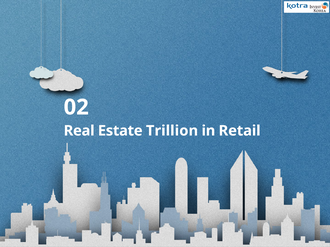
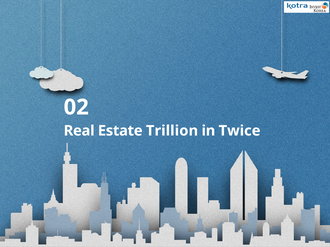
Retail: Retail -> Twice
